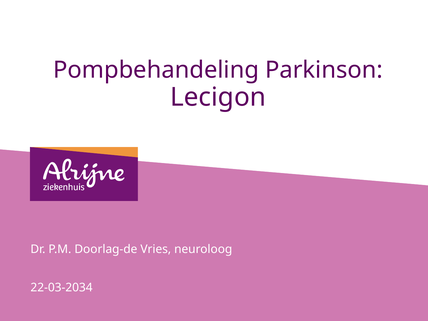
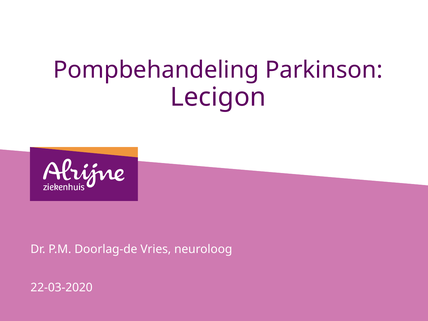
22-03-2034: 22-03-2034 -> 22-03-2020
